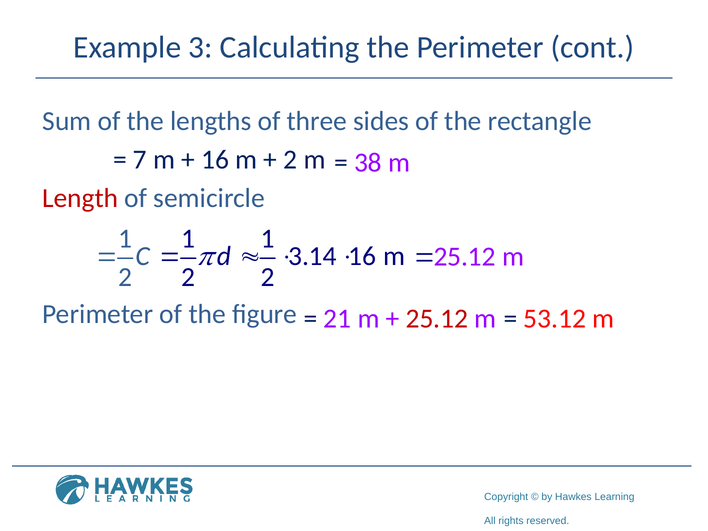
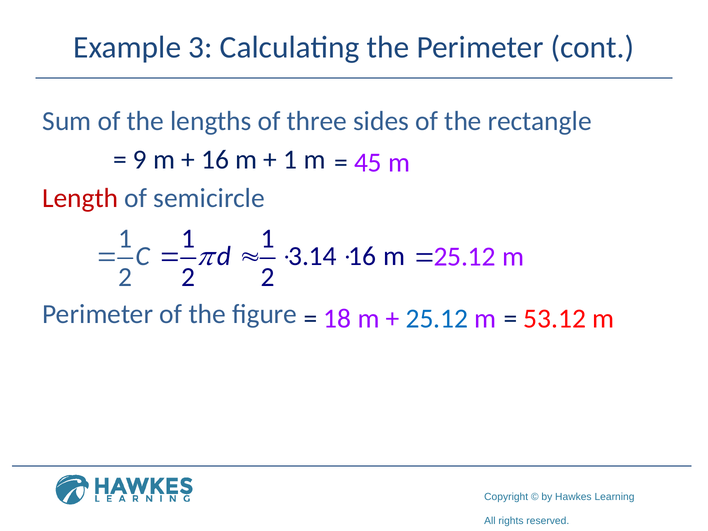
7: 7 -> 9
2 at (290, 160): 2 -> 1
38: 38 -> 45
21: 21 -> 18
25.12 colour: red -> blue
